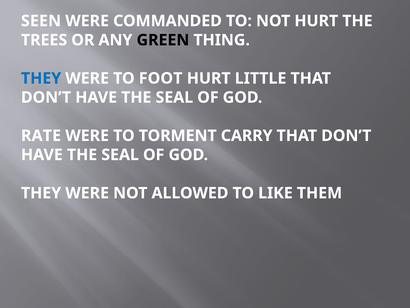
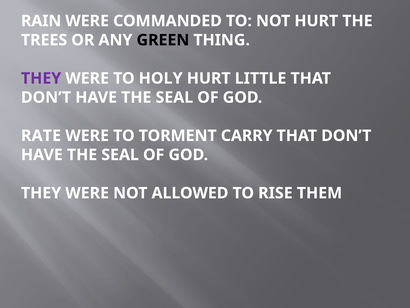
SEEN: SEEN -> RAIN
THEY at (41, 78) colour: blue -> purple
FOOT: FOOT -> HOLY
LIKE: LIKE -> RISE
